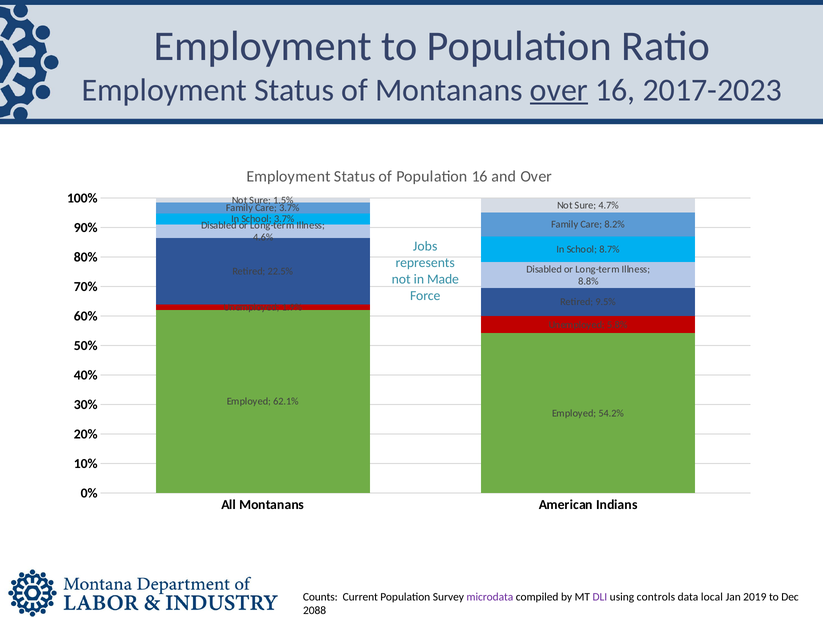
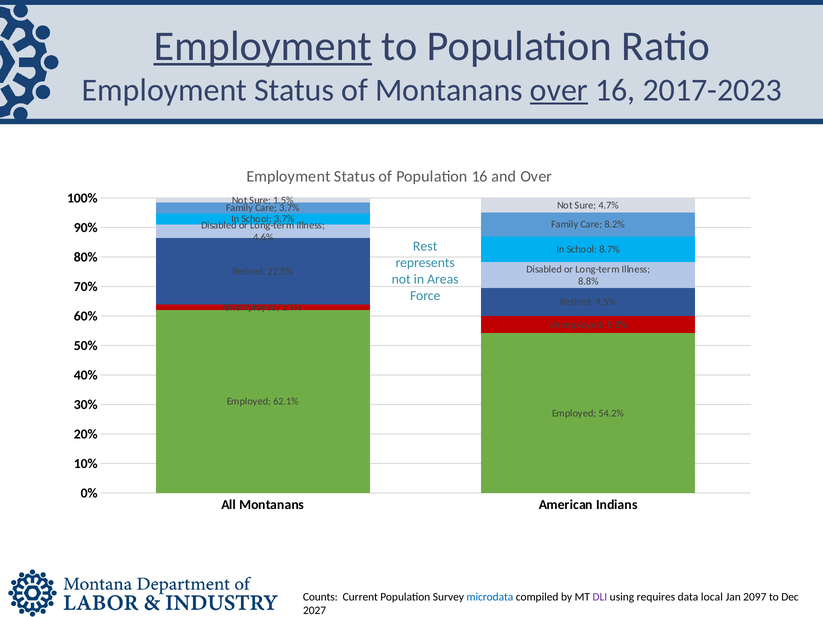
Employment at (263, 46) underline: none -> present
Jobs: Jobs -> Rest
Made: Made -> Areas
microdata colour: purple -> blue
controls: controls -> requires
2019: 2019 -> 2097
2088: 2088 -> 2027
